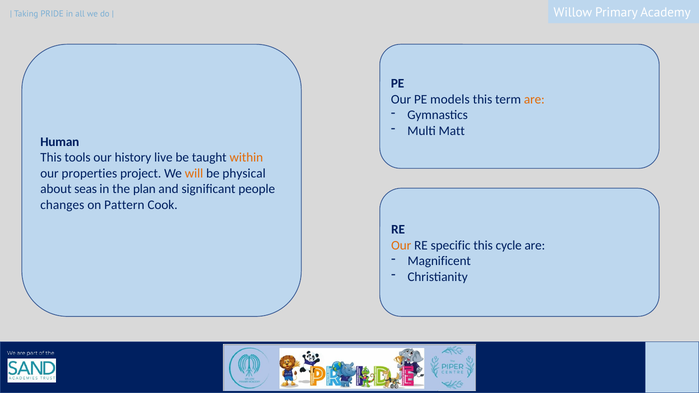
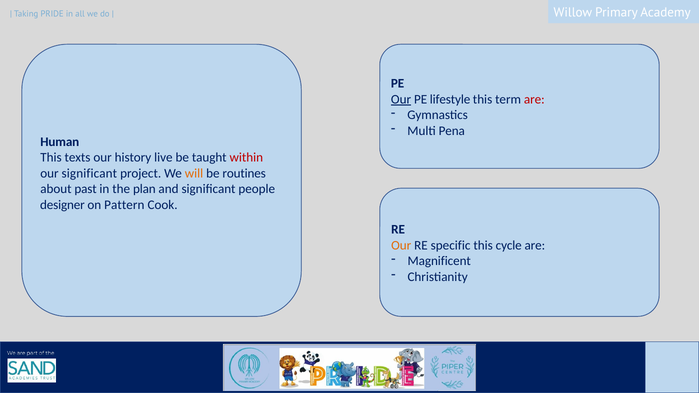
Our at (401, 99) underline: none -> present
models: models -> lifestyle
are at (534, 99) colour: orange -> red
Matt: Matt -> Pena
tools: tools -> texts
within colour: orange -> red
our properties: properties -> significant
physical: physical -> routines
seas: seas -> past
changes: changes -> designer
